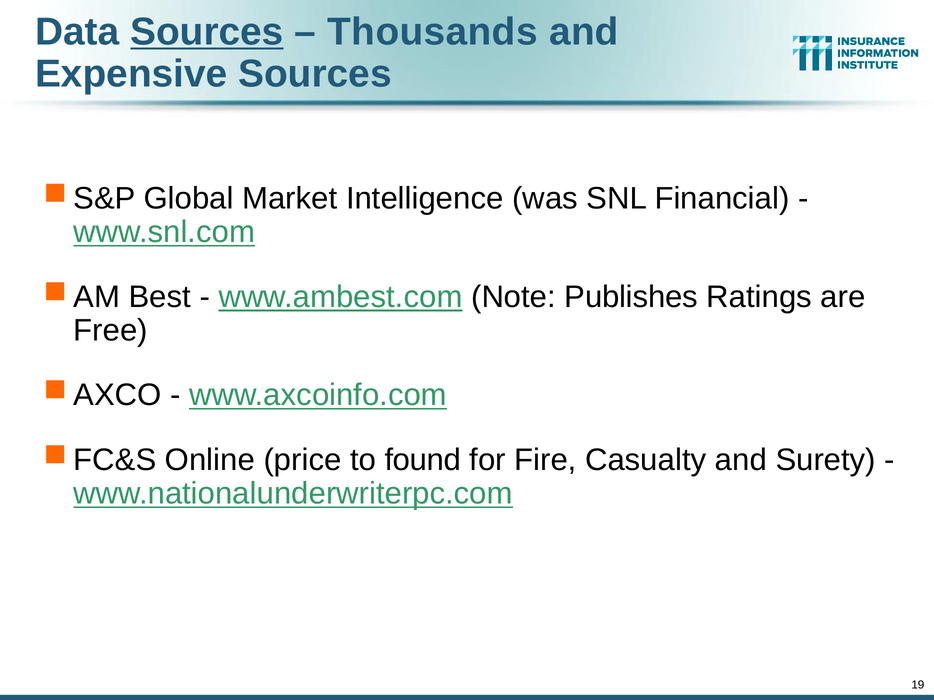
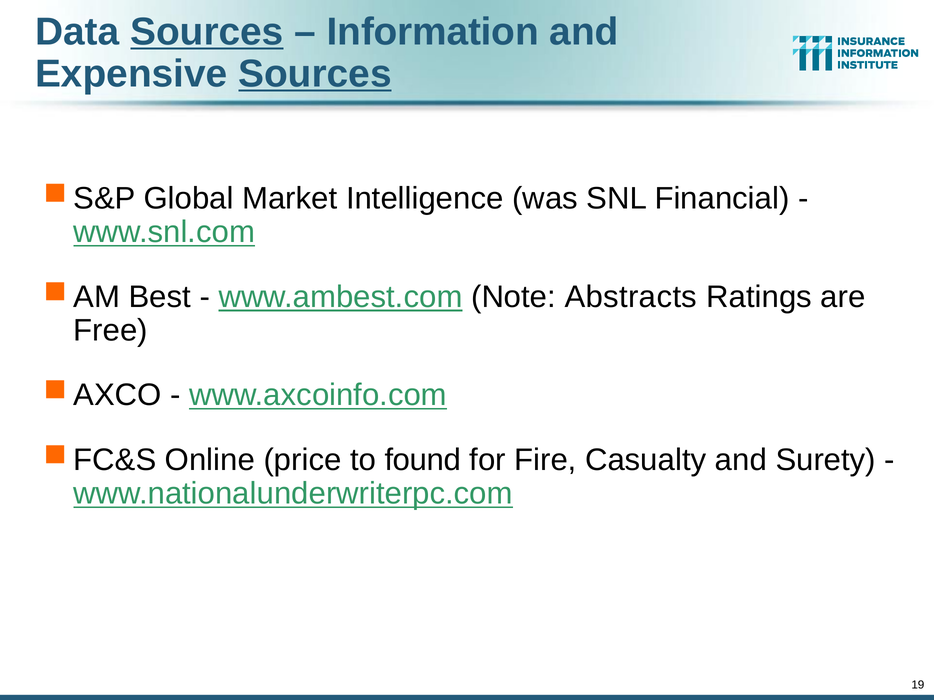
Thousands: Thousands -> Information
Sources at (315, 74) underline: none -> present
Publishes: Publishes -> Abstracts
